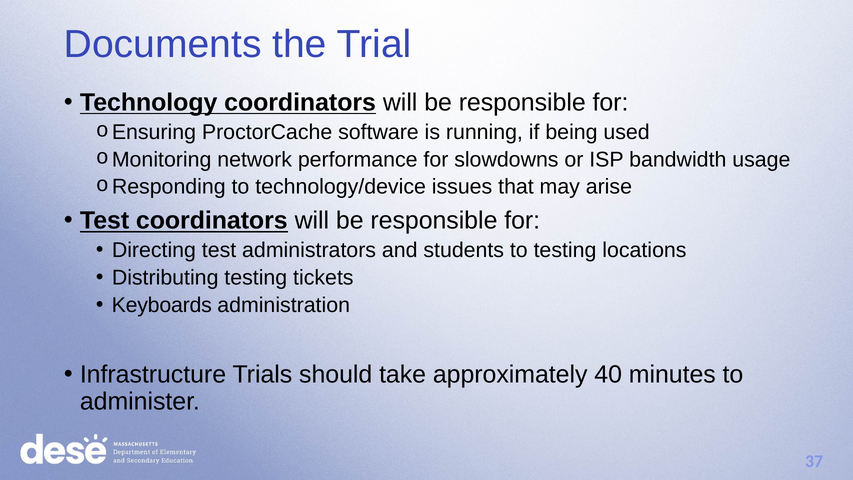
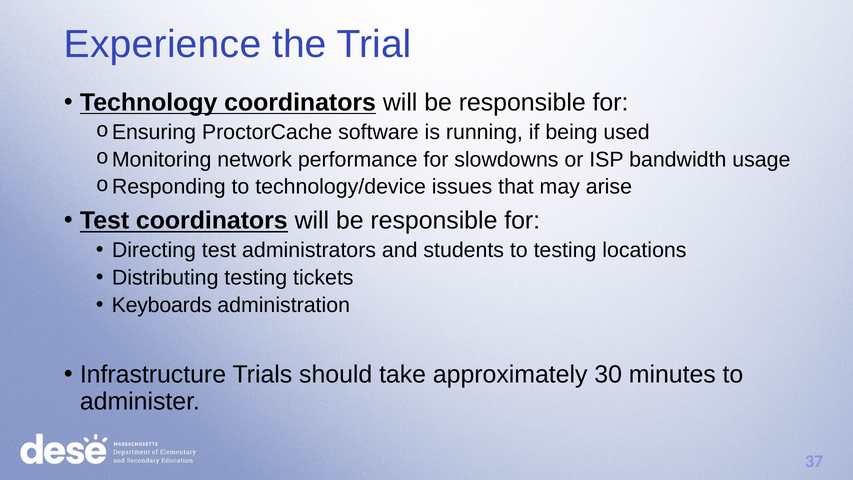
Documents: Documents -> Experience
40: 40 -> 30
